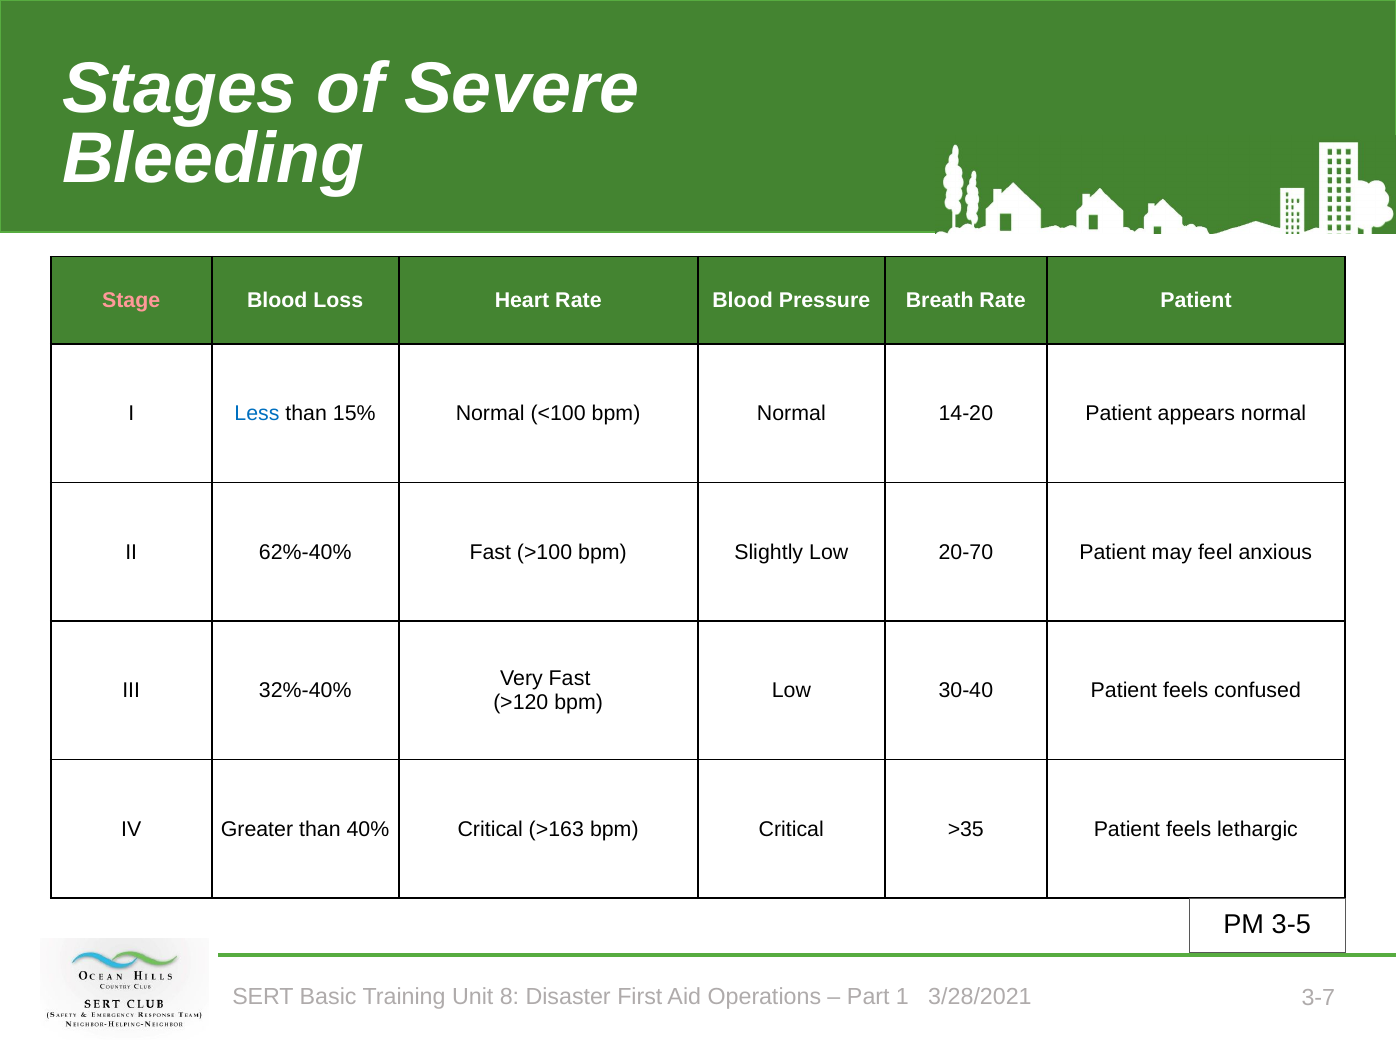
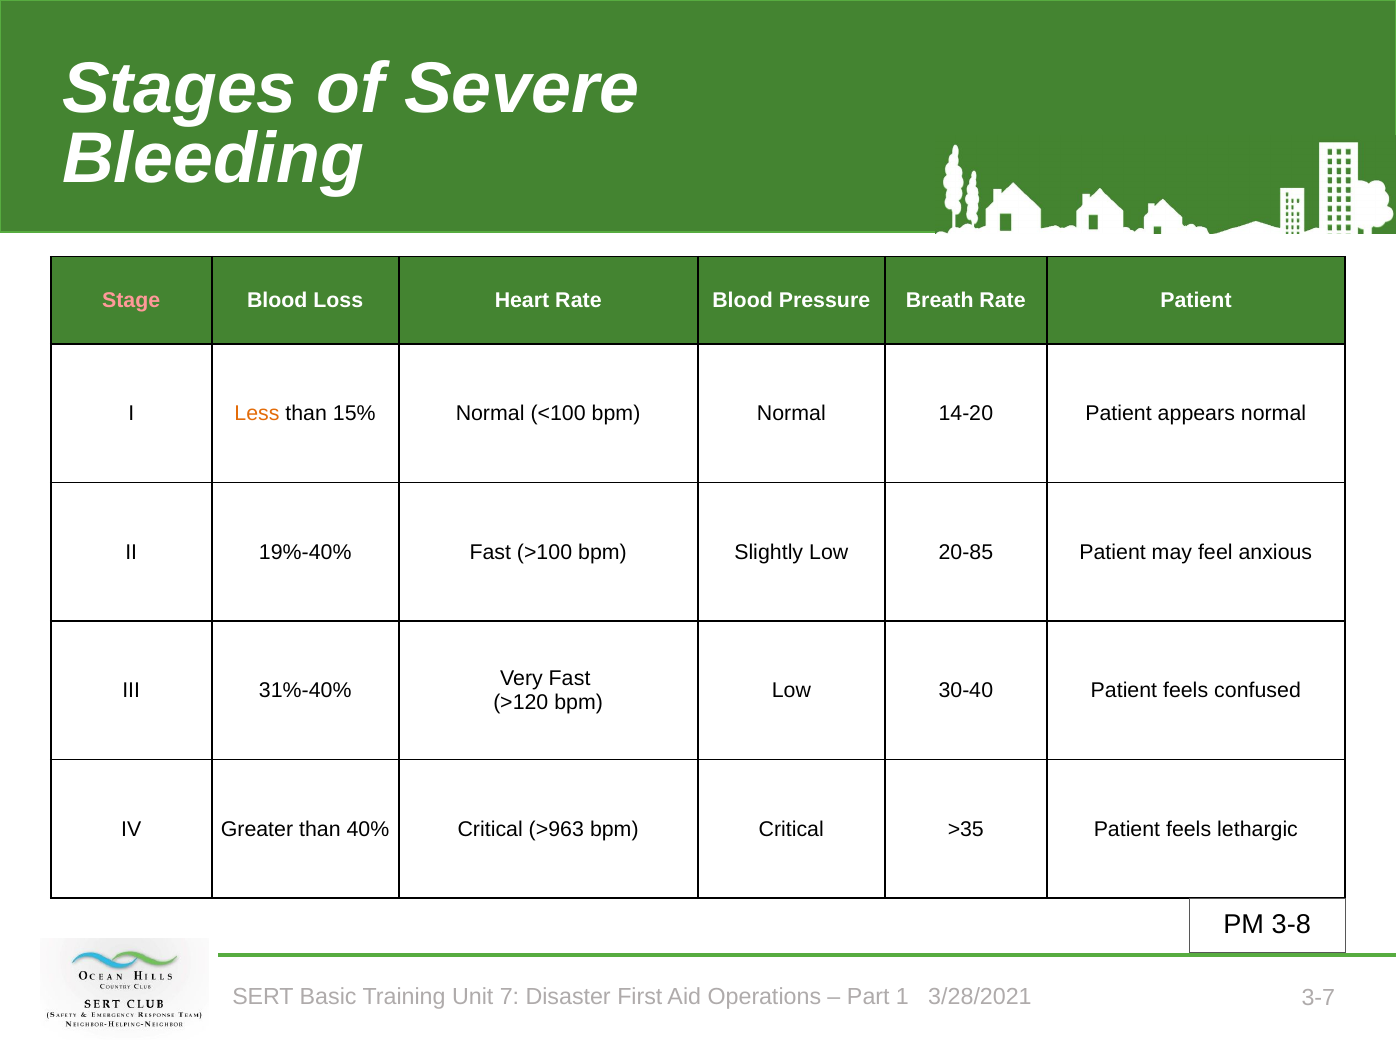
Less colour: blue -> orange
62%-40%: 62%-40% -> 19%-40%
20-70: 20-70 -> 20-85
32%-40%: 32%-40% -> 31%-40%
>163: >163 -> >963
3-5: 3-5 -> 3-8
8: 8 -> 7
